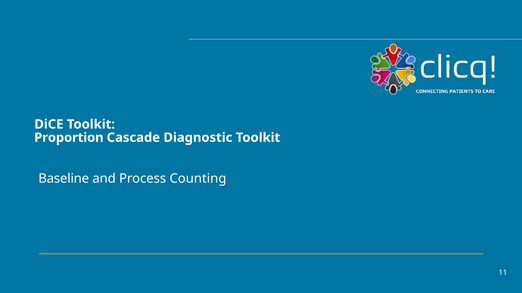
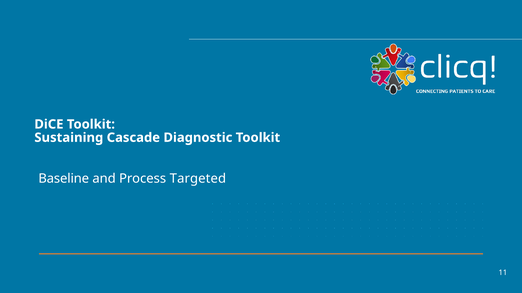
Proportion: Proportion -> Sustaining
Counting: Counting -> Targeted
